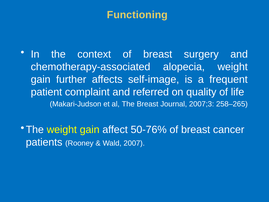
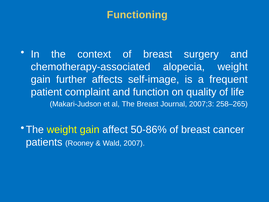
referred: referred -> function
50-76%: 50-76% -> 50-86%
